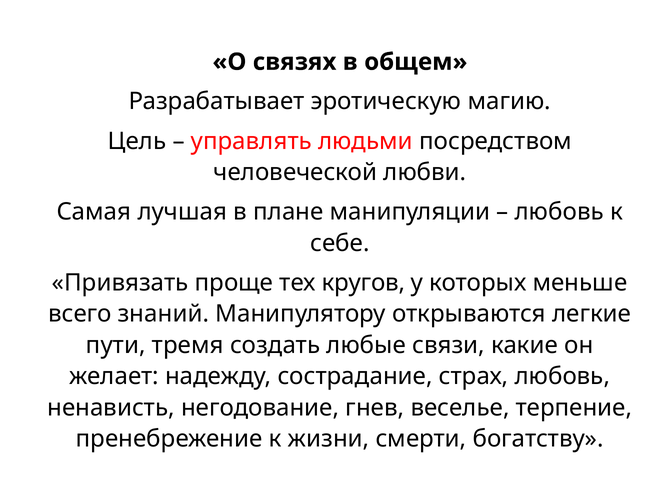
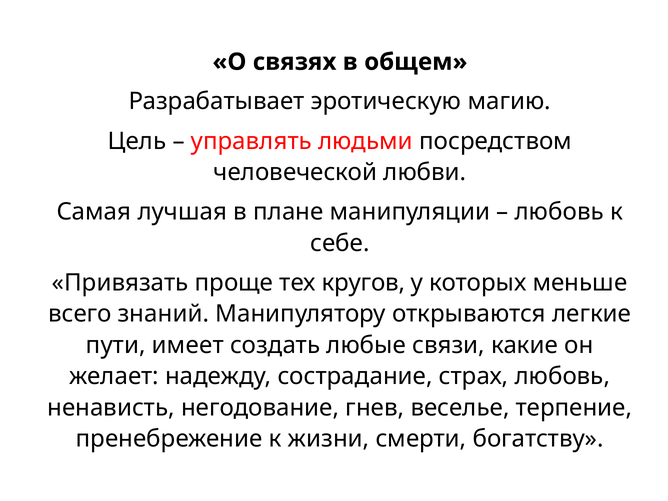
тремя: тремя -> имеет
